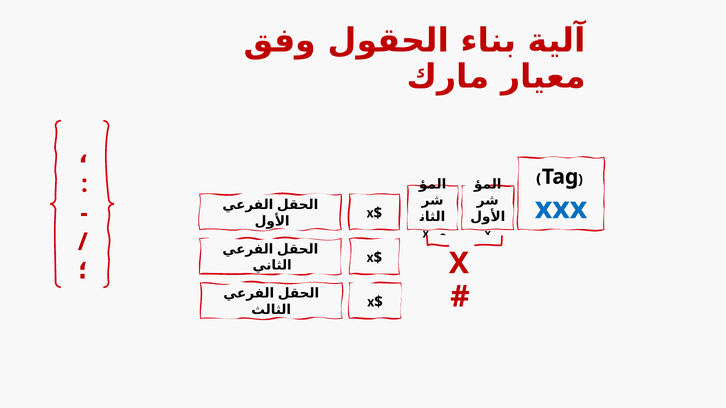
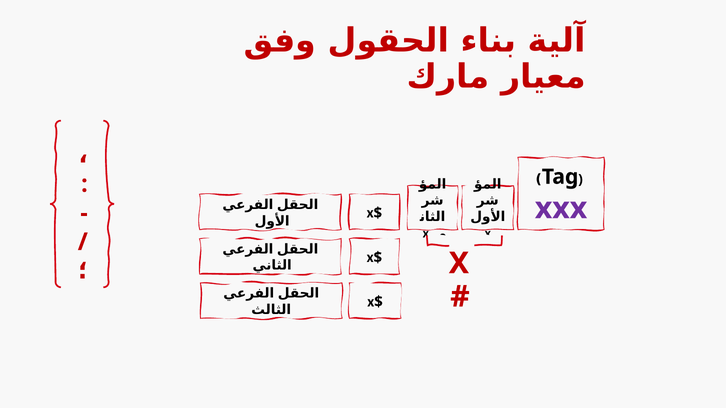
xxx colour: blue -> purple
